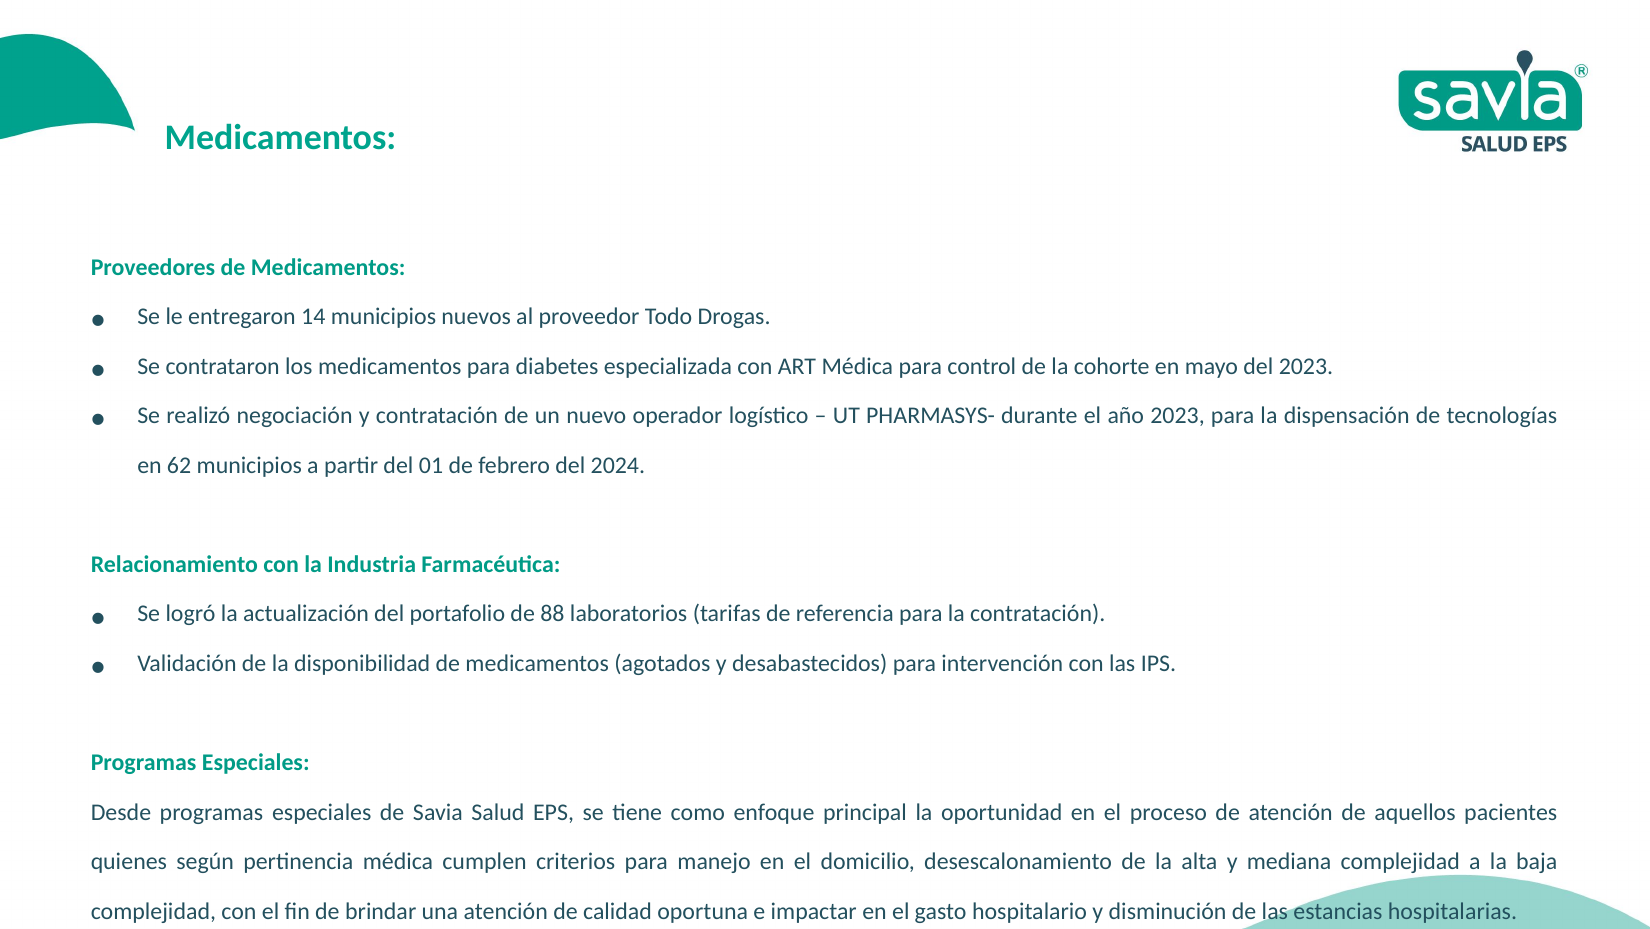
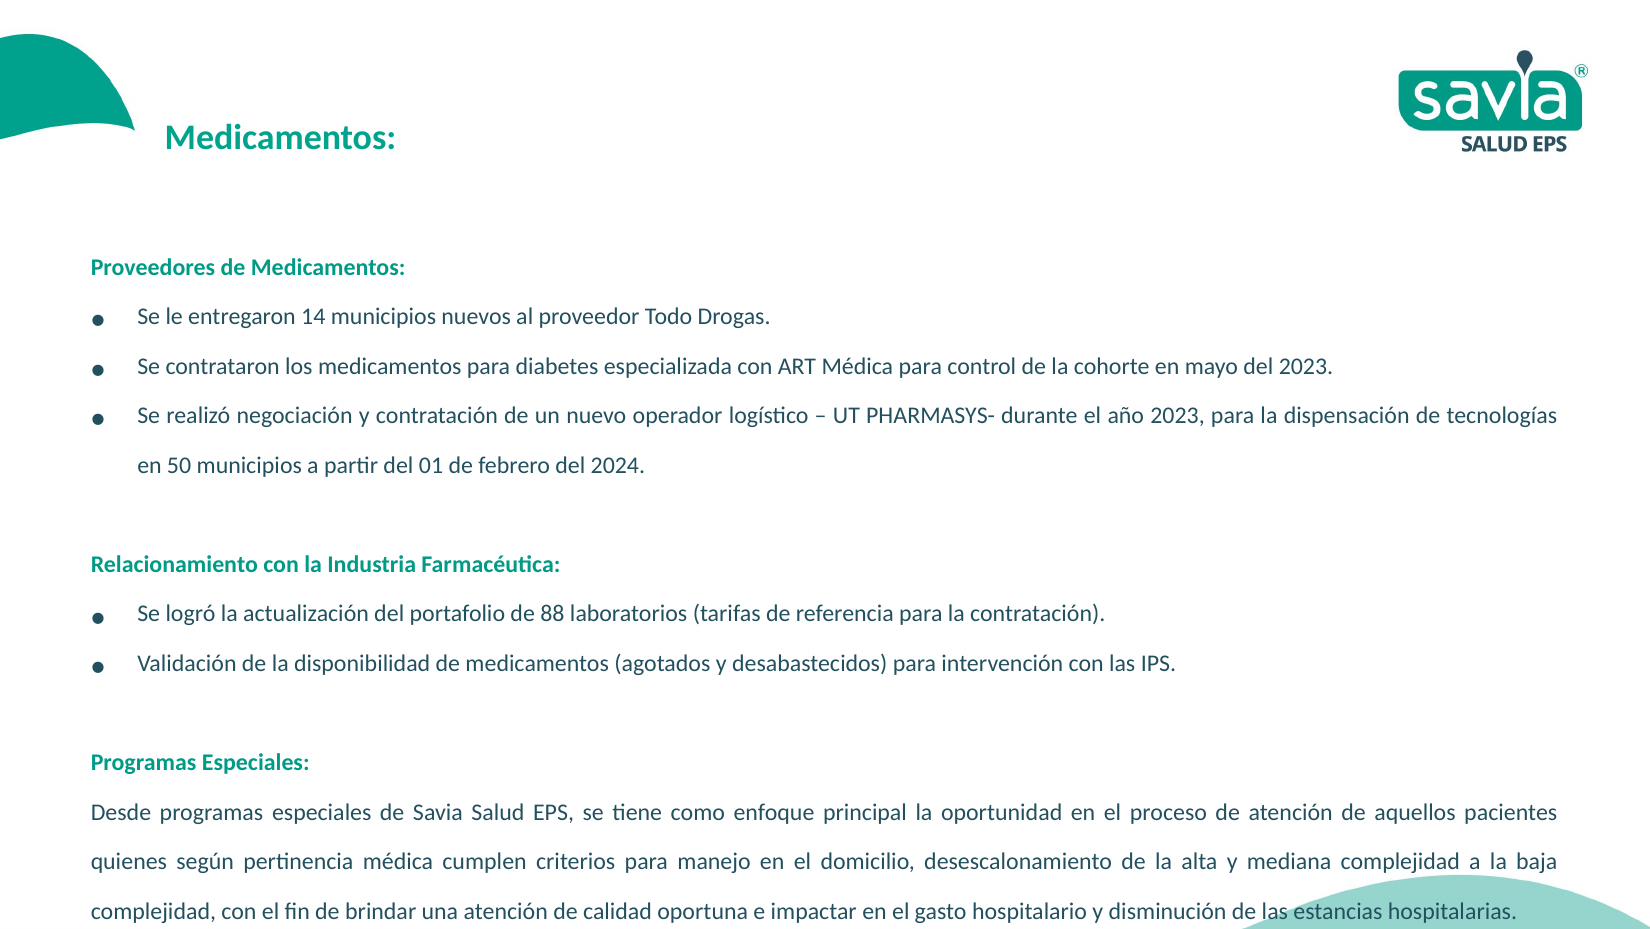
62: 62 -> 50
